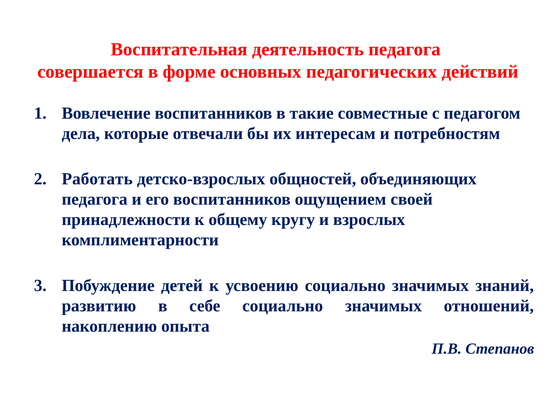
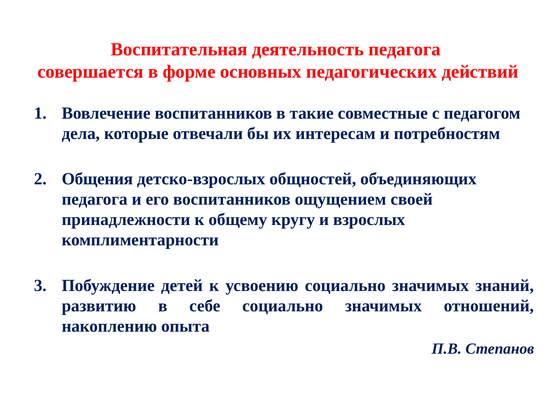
Работать: Работать -> Общения
